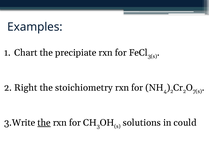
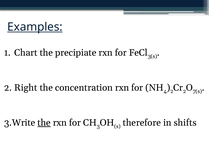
Examples underline: none -> present
stoichiometry: stoichiometry -> concentration
solutions: solutions -> therefore
could: could -> shifts
